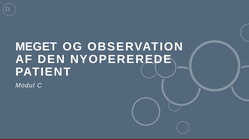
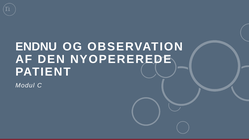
MEGET: MEGET -> ENDNU
